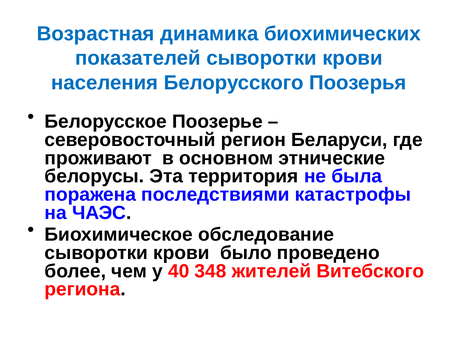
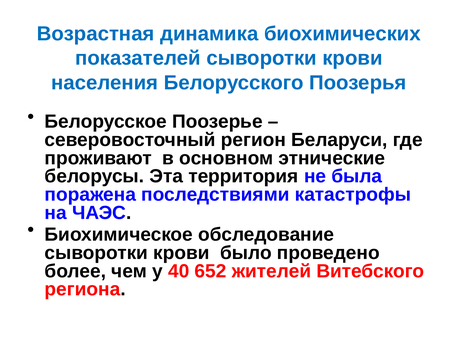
348: 348 -> 652
